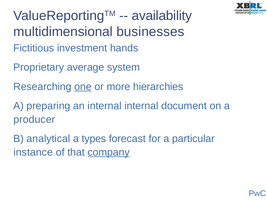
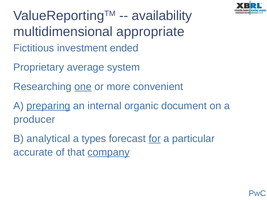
businesses: businesses -> appropriate
hands: hands -> ended
hierarchies: hierarchies -> convenient
preparing underline: none -> present
internal internal: internal -> organic
for underline: none -> present
instance: instance -> accurate
